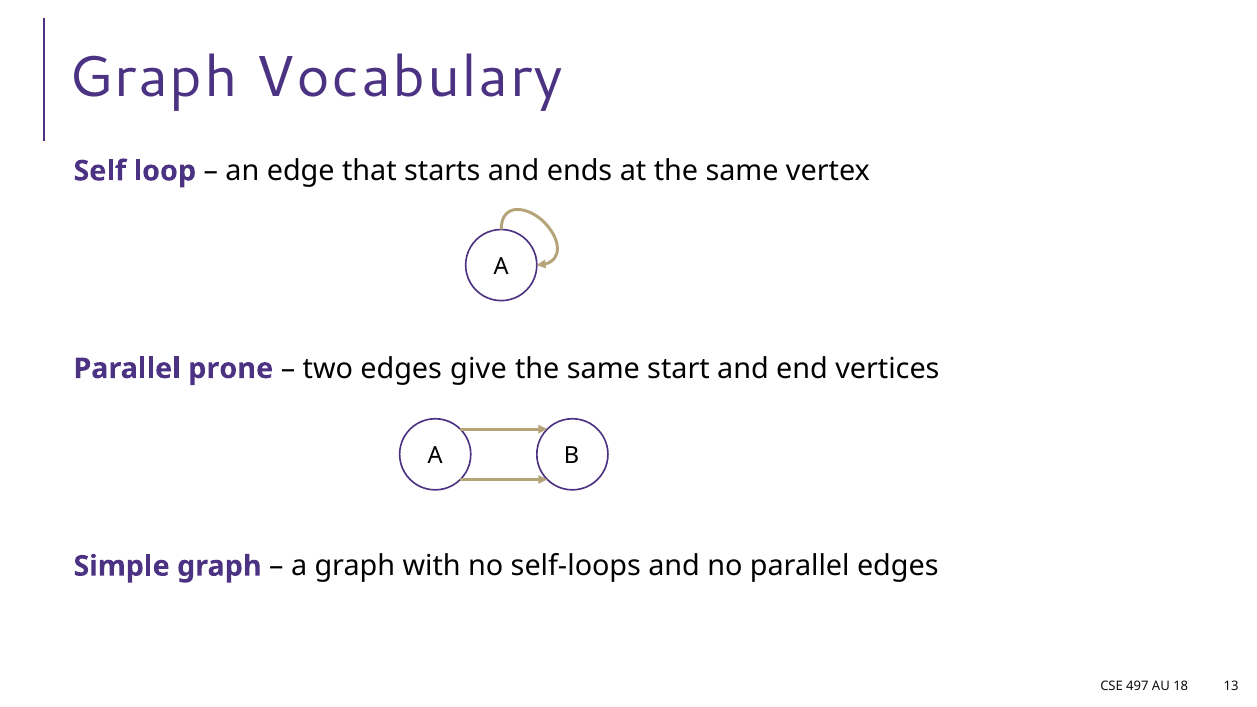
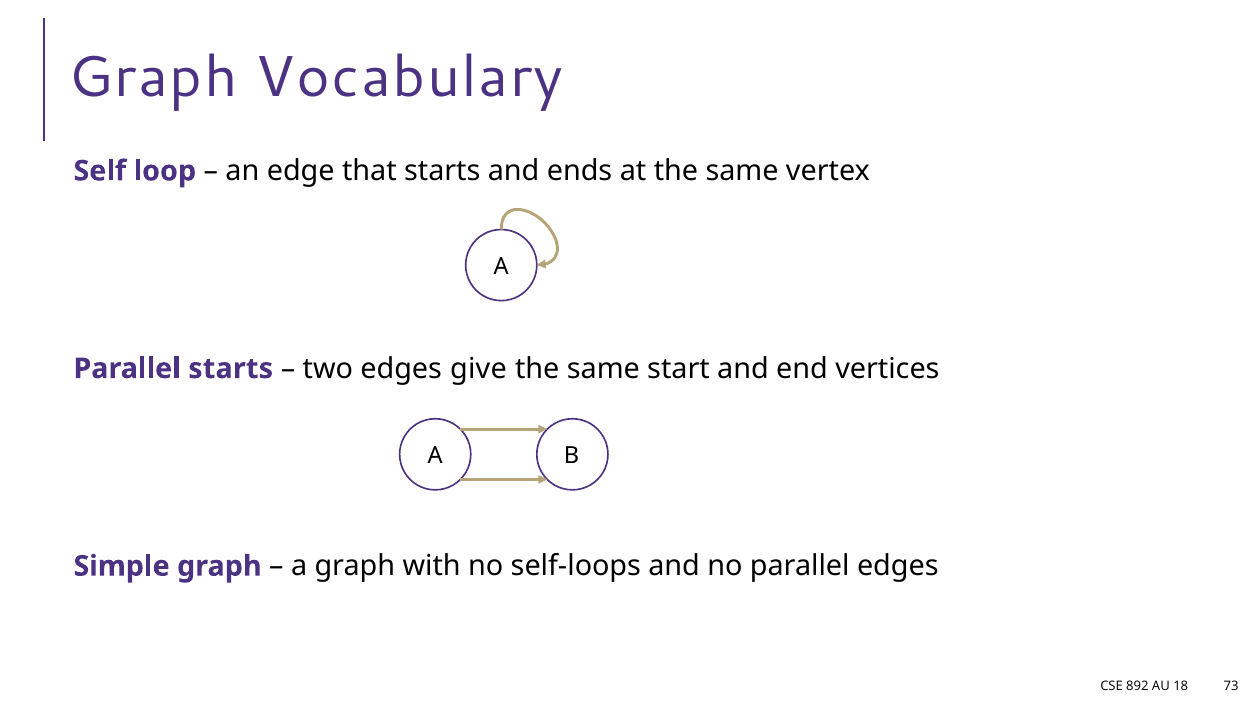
Parallel prone: prone -> starts
497: 497 -> 892
13: 13 -> 73
